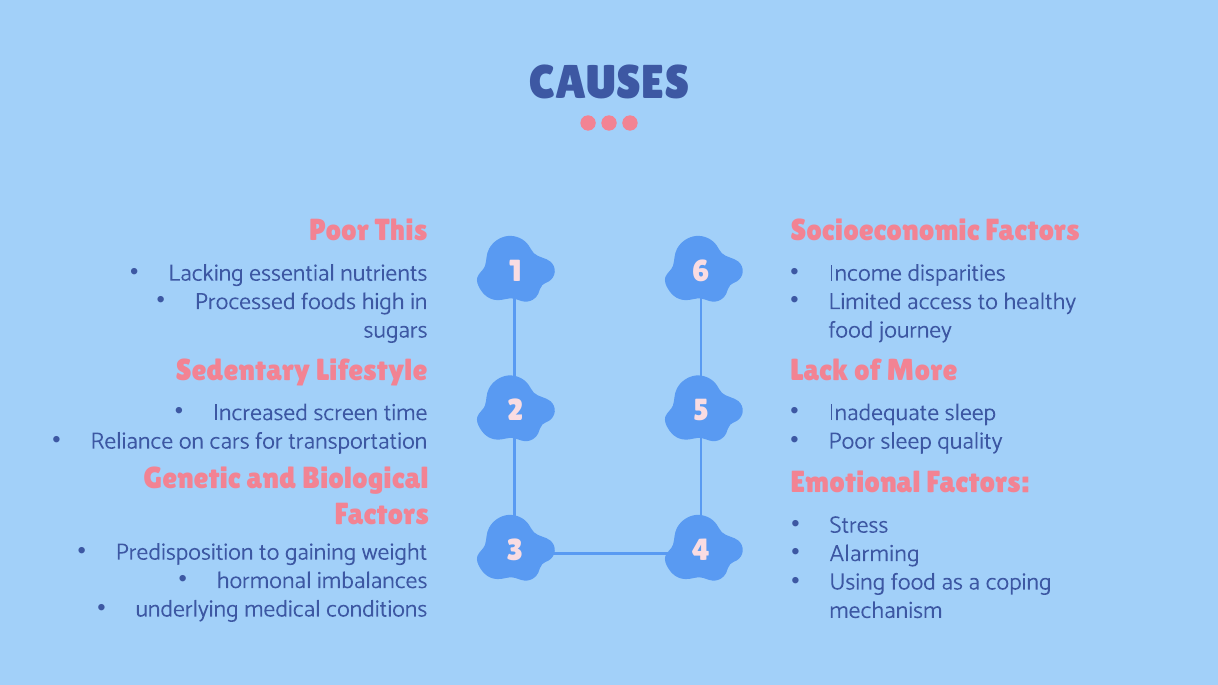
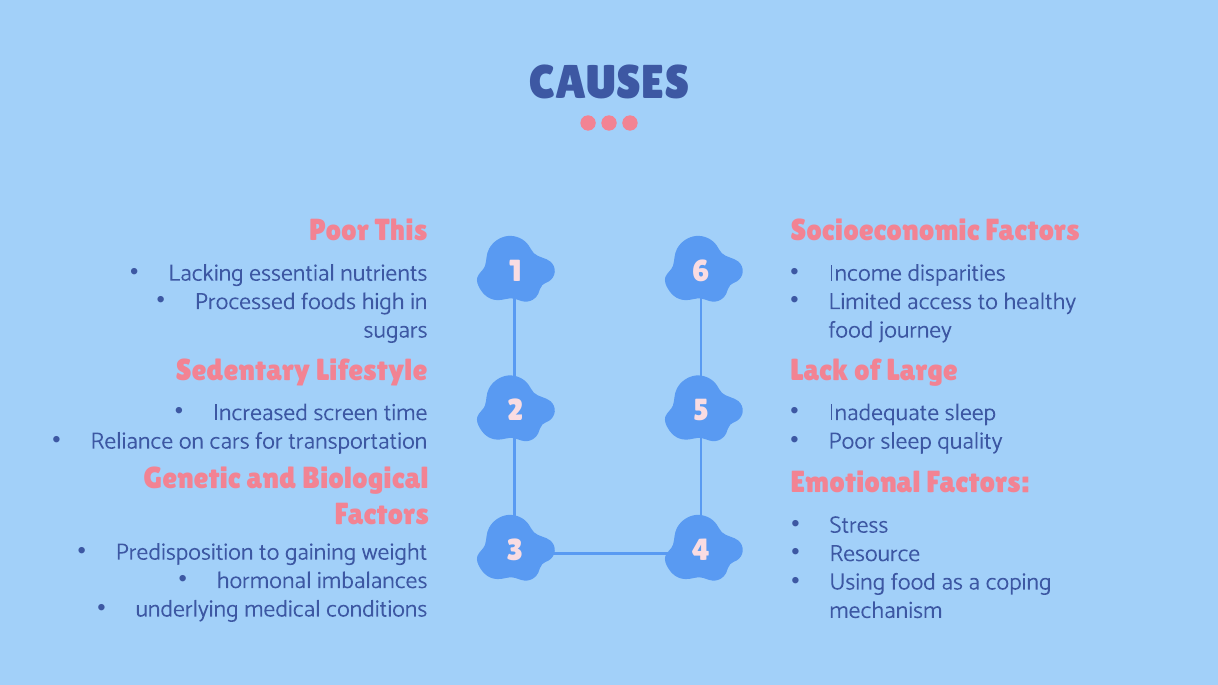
More: More -> Large
Alarming: Alarming -> Resource
